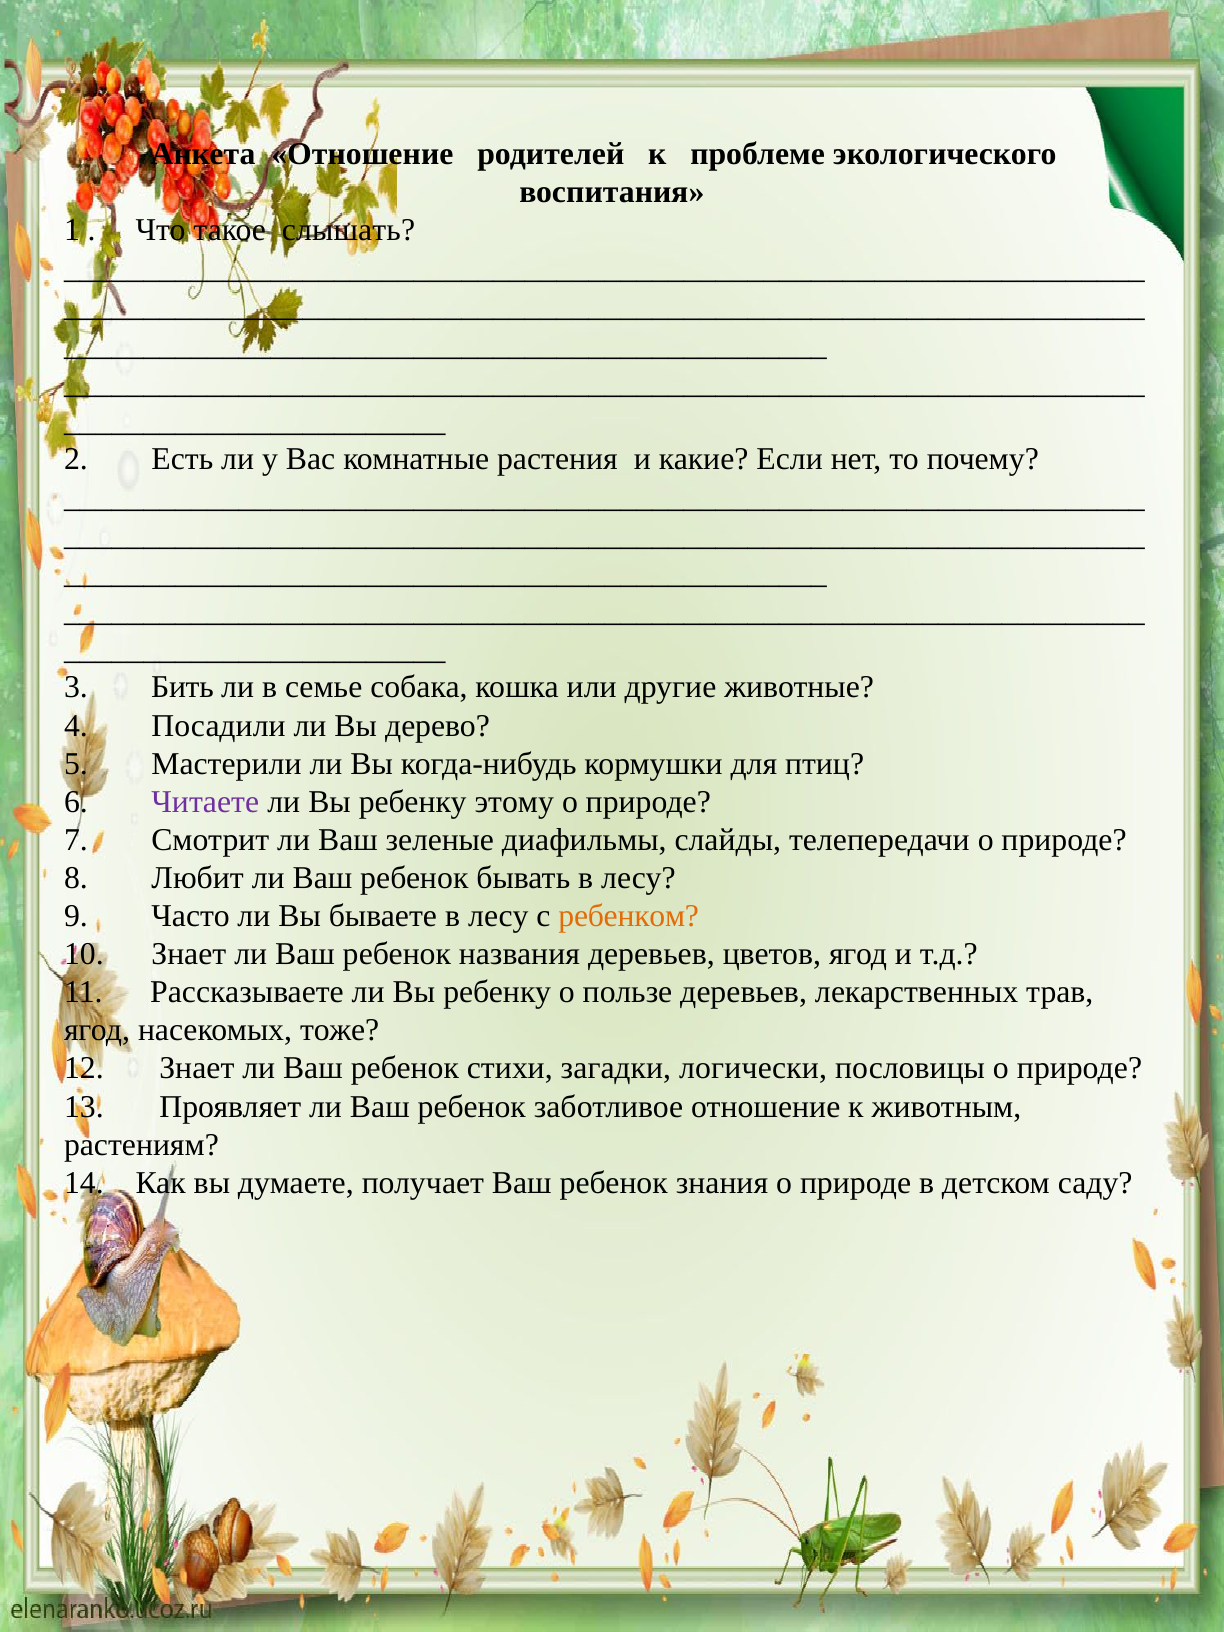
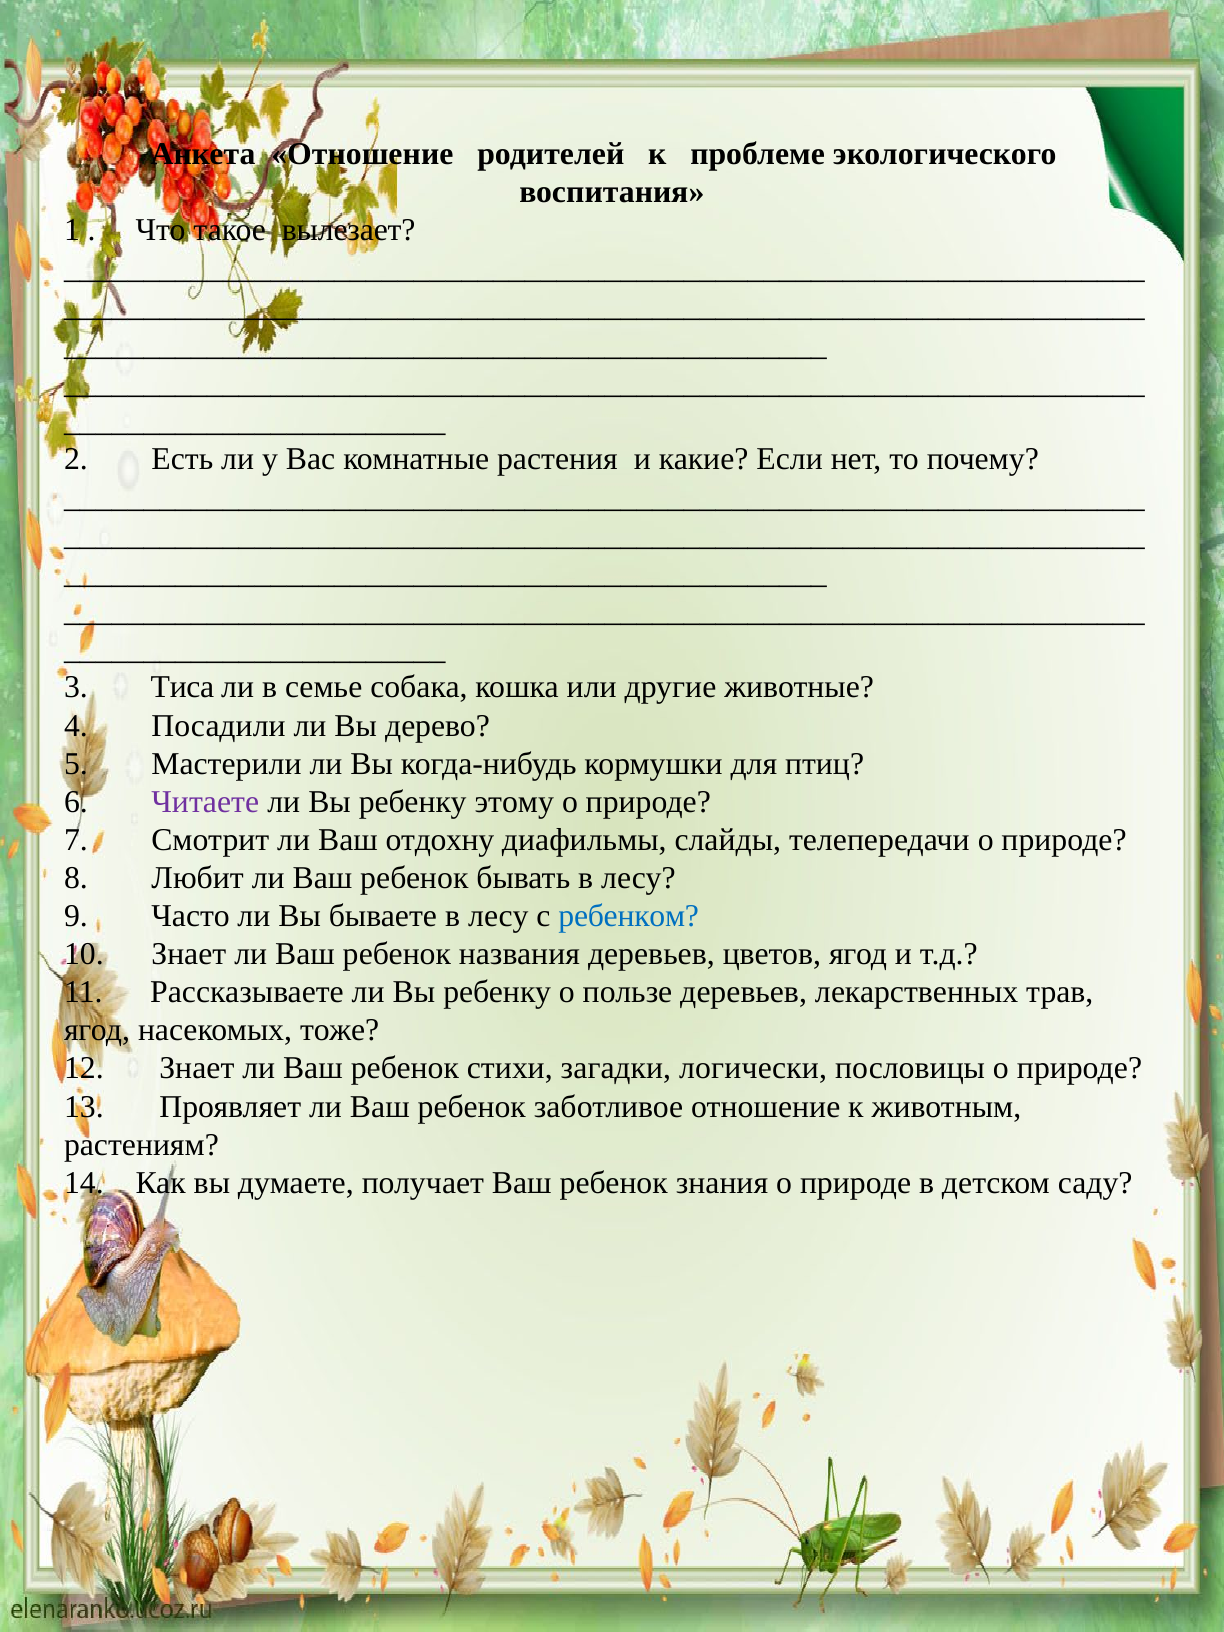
слышать: слышать -> вылезает
Бить: Бить -> Тиса
зеленые: зеленые -> отдохну
ребенком colour: orange -> blue
